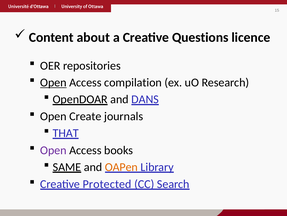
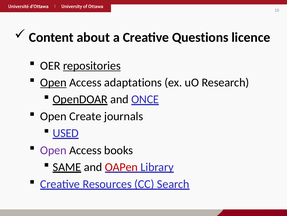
repositories underline: none -> present
compilation: compilation -> adaptations
DANS: DANS -> ONCE
THAT: THAT -> USED
OAPen colour: orange -> red
Protected: Protected -> Resources
